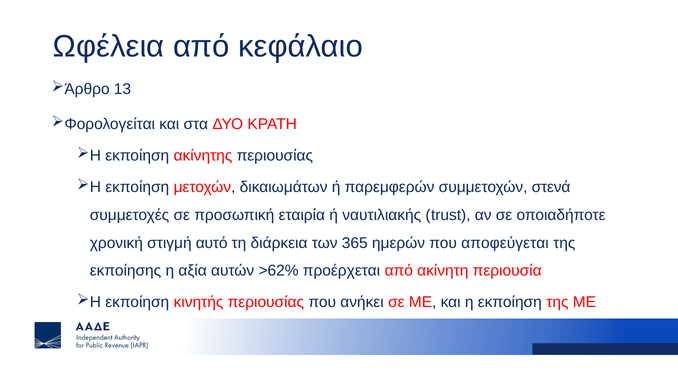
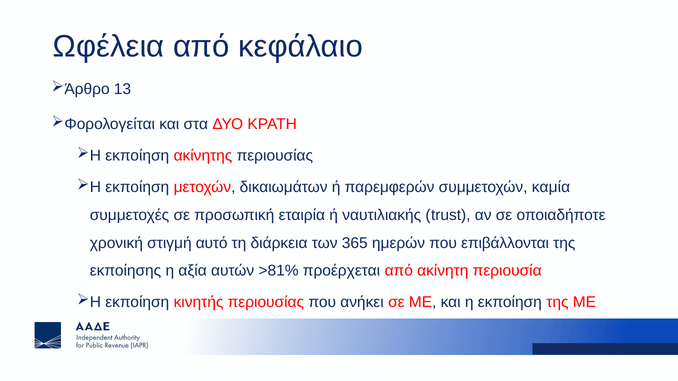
στενά: στενά -> καμία
αποφεύγεται: αποφεύγεται -> επιβάλλονται
>62%: >62% -> >81%
